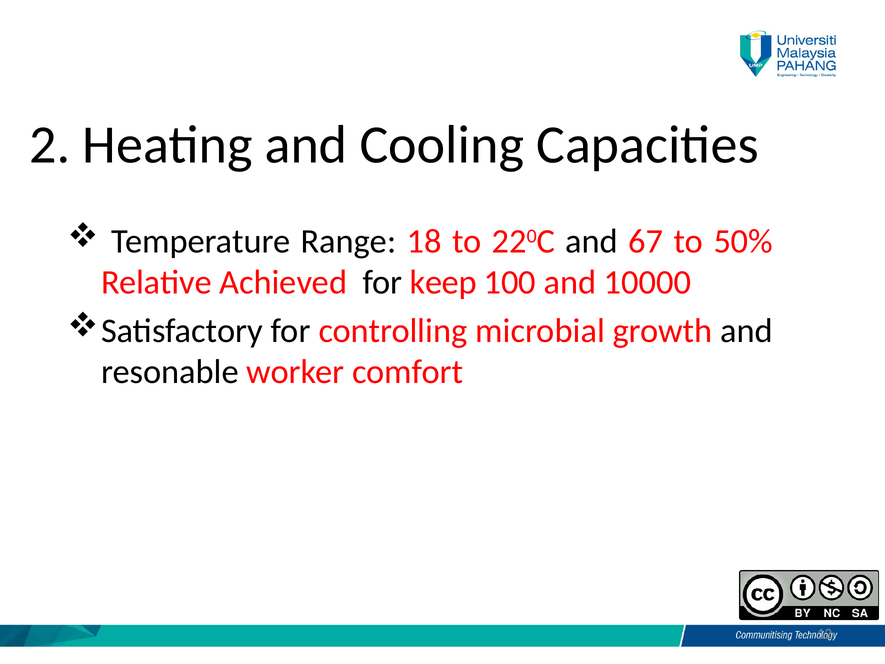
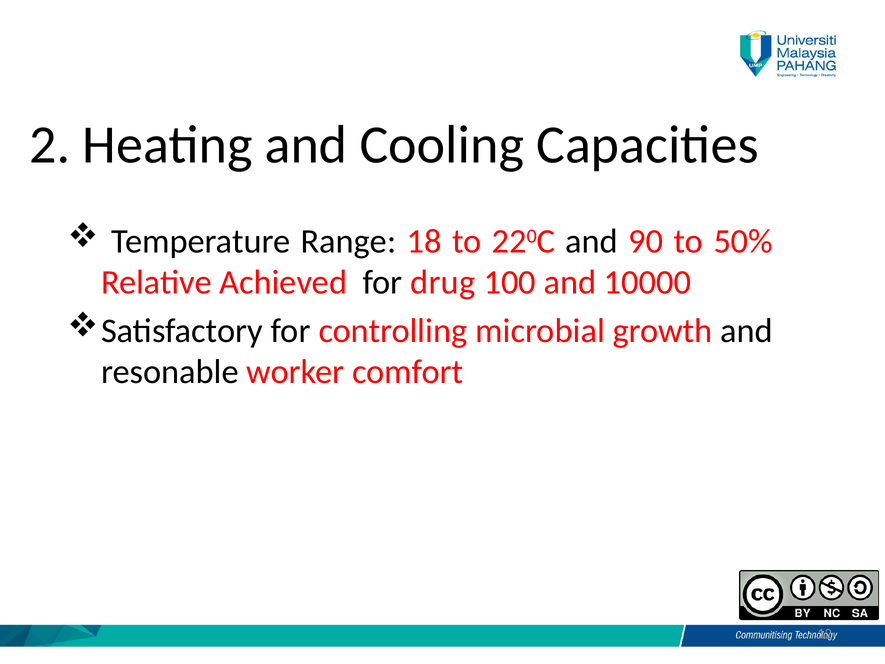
67: 67 -> 90
keep: keep -> drug
